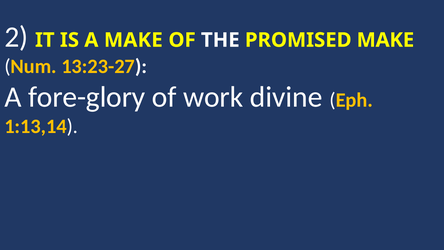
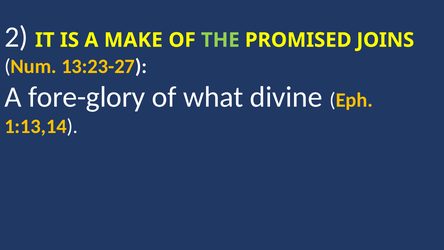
THE colour: white -> light green
PROMISED MAKE: MAKE -> JOINS
work: work -> what
